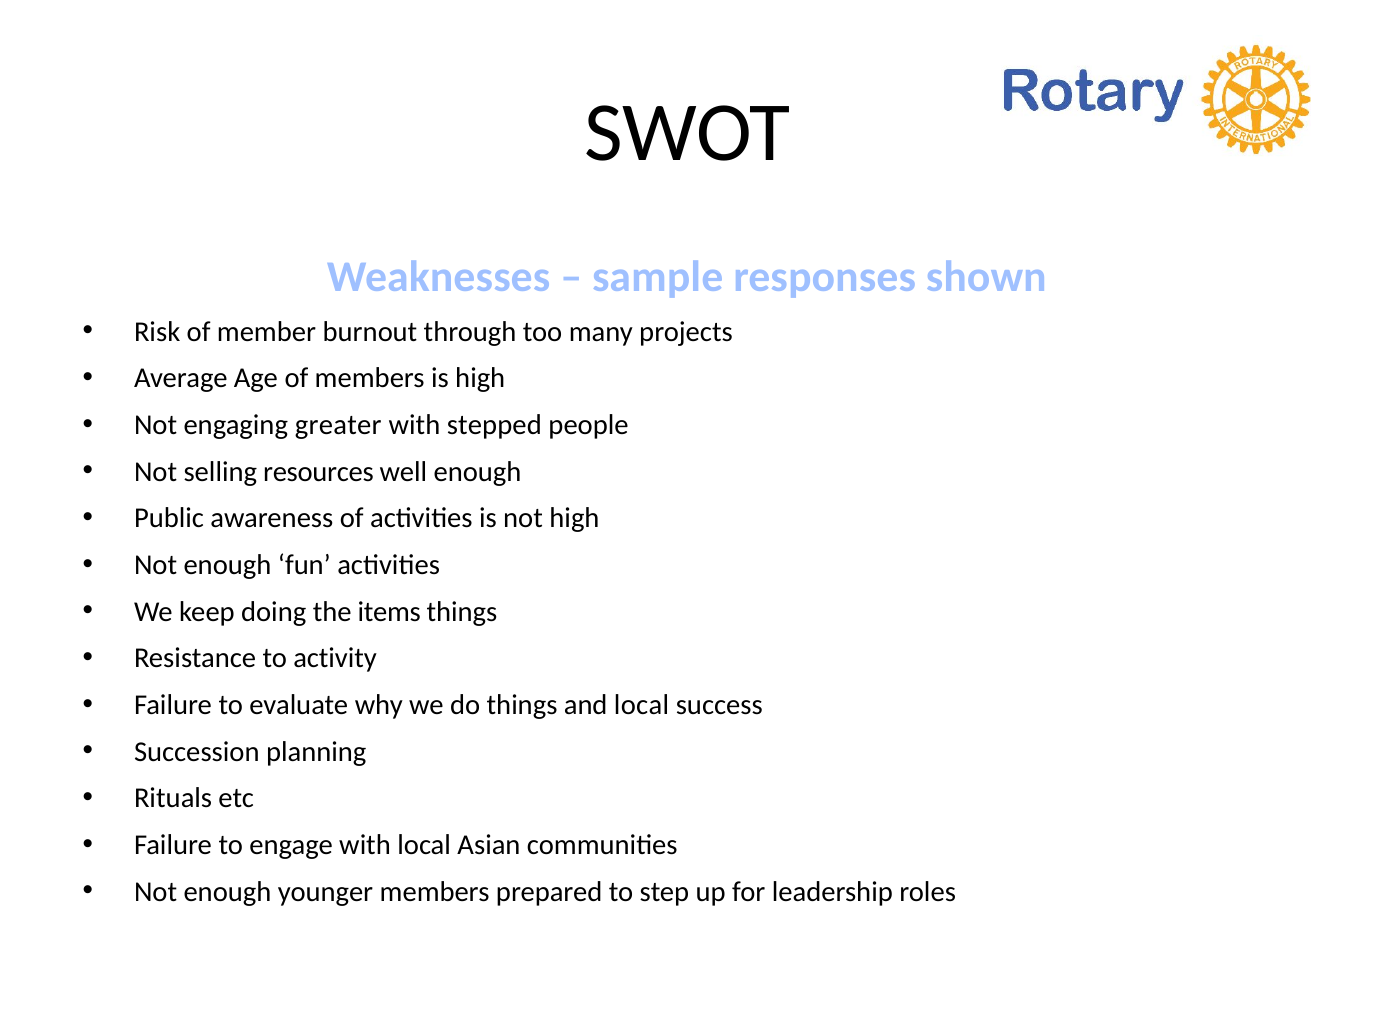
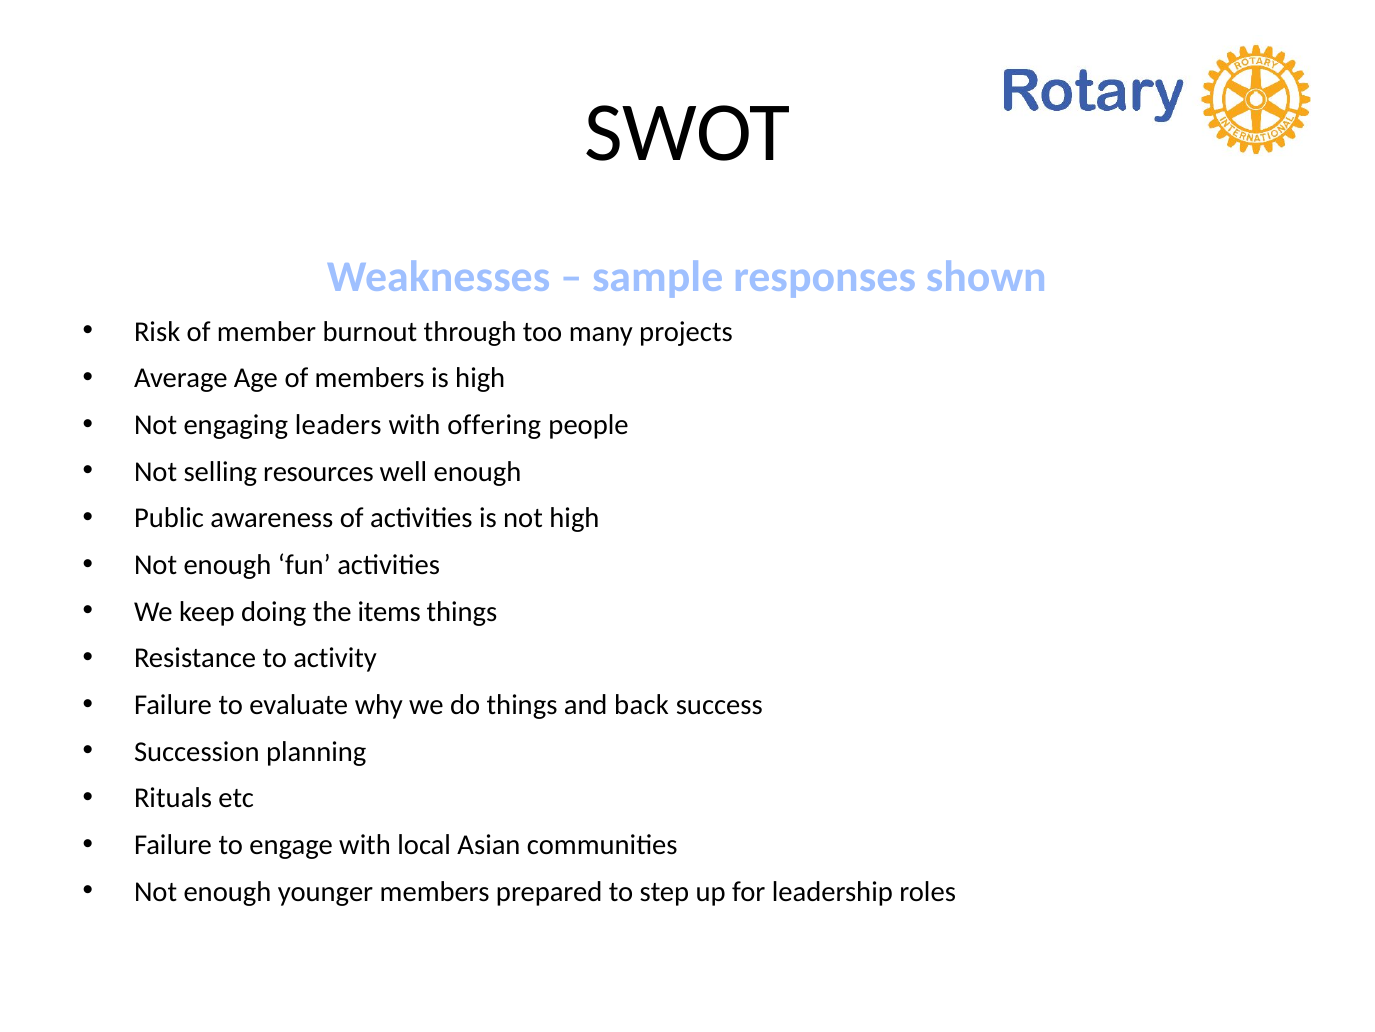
greater: greater -> leaders
stepped: stepped -> offering
and local: local -> back
